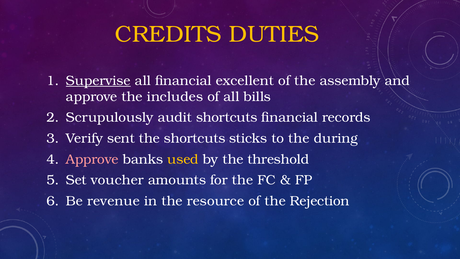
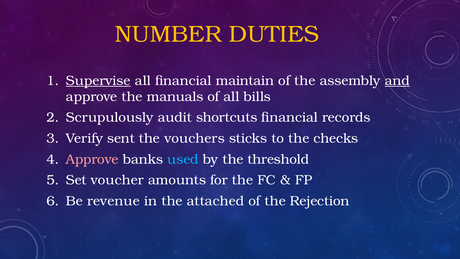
CREDITS: CREDITS -> NUMBER
excellent: excellent -> maintain
and underline: none -> present
includes: includes -> manuals
the shortcuts: shortcuts -> vouchers
during: during -> checks
used colour: yellow -> light blue
resource: resource -> attached
